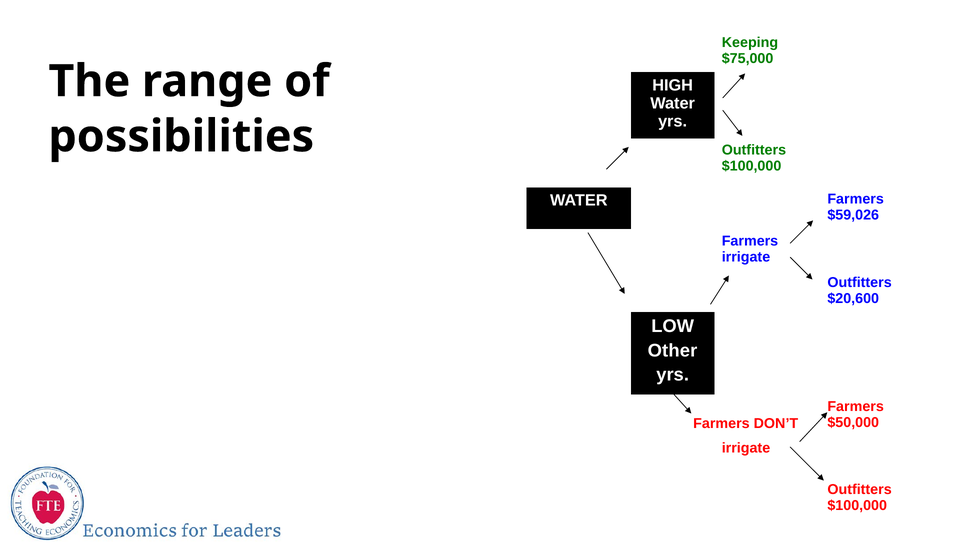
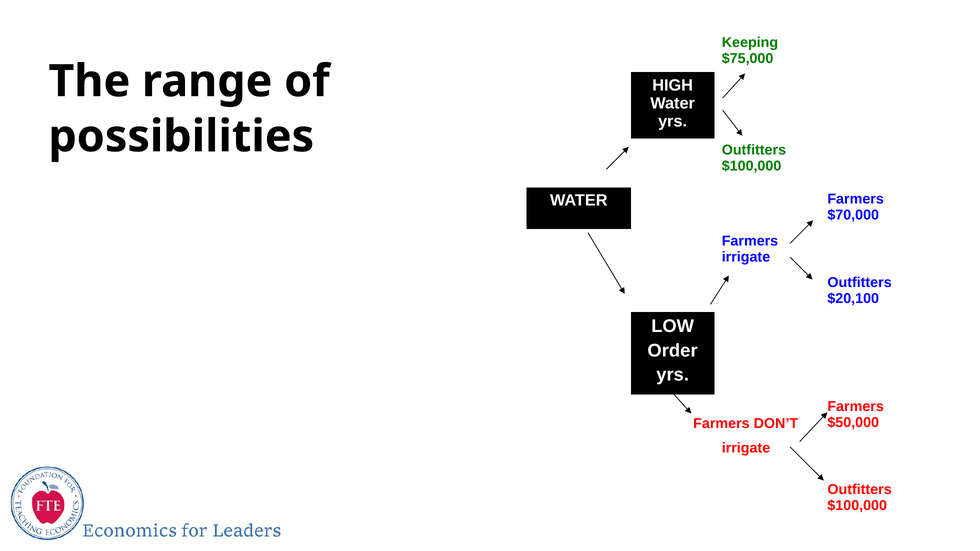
$59,026: $59,026 -> $70,000
$20,600: $20,600 -> $20,100
Other: Other -> Order
